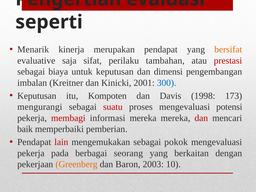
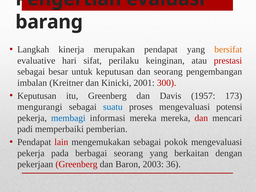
seperti: seperti -> barang
Menarik: Menarik -> Langkah
saja: saja -> hari
tambahan: tambahan -> keinginan
biaya: biaya -> besar
dan dimensi: dimensi -> seorang
300 colour: blue -> red
itu Kompoten: Kompoten -> Greenberg
1998: 1998 -> 1957
suatu colour: red -> blue
membagi colour: red -> blue
baik: baik -> padi
Greenberg at (76, 164) colour: orange -> red
10: 10 -> 36
